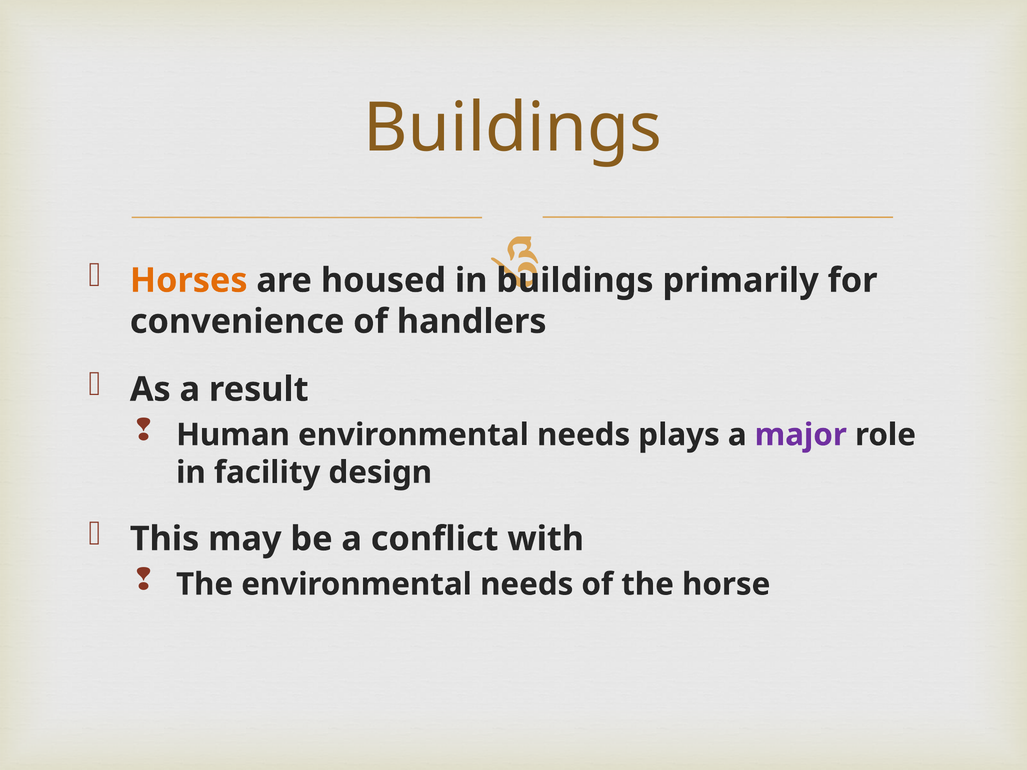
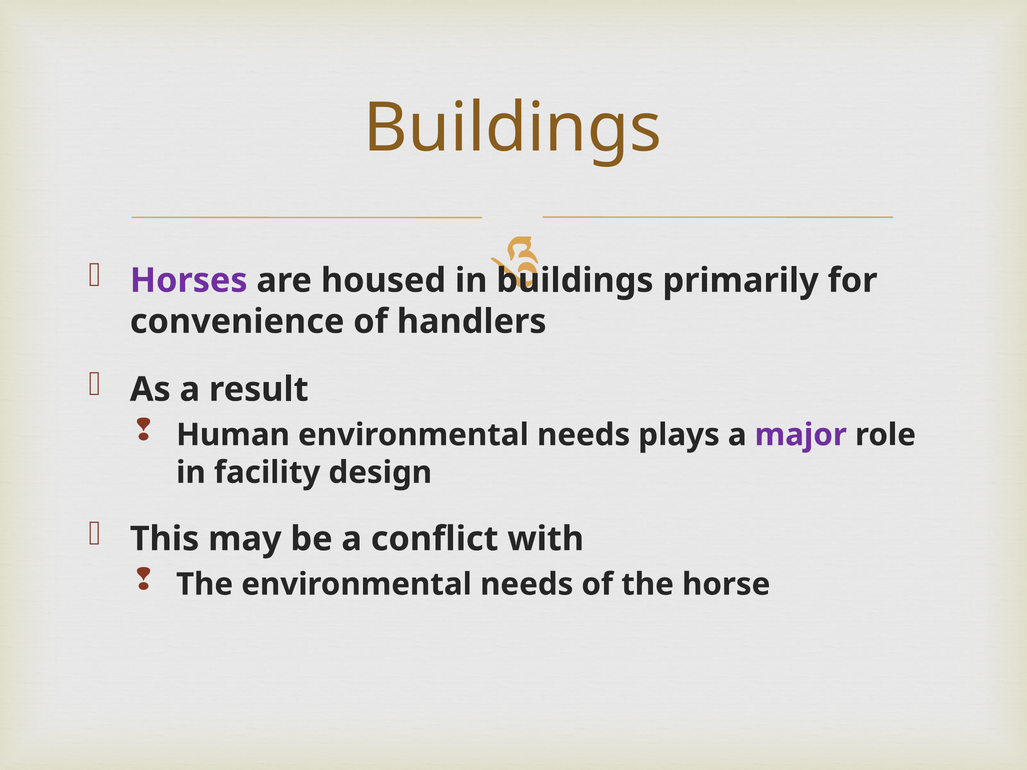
Horses colour: orange -> purple
